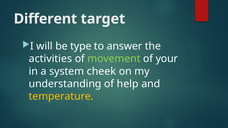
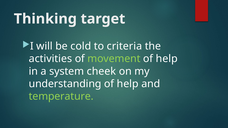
Different: Different -> Thinking
type: type -> cold
answer: answer -> criteria
your at (167, 59): your -> help
temperature colour: yellow -> light green
